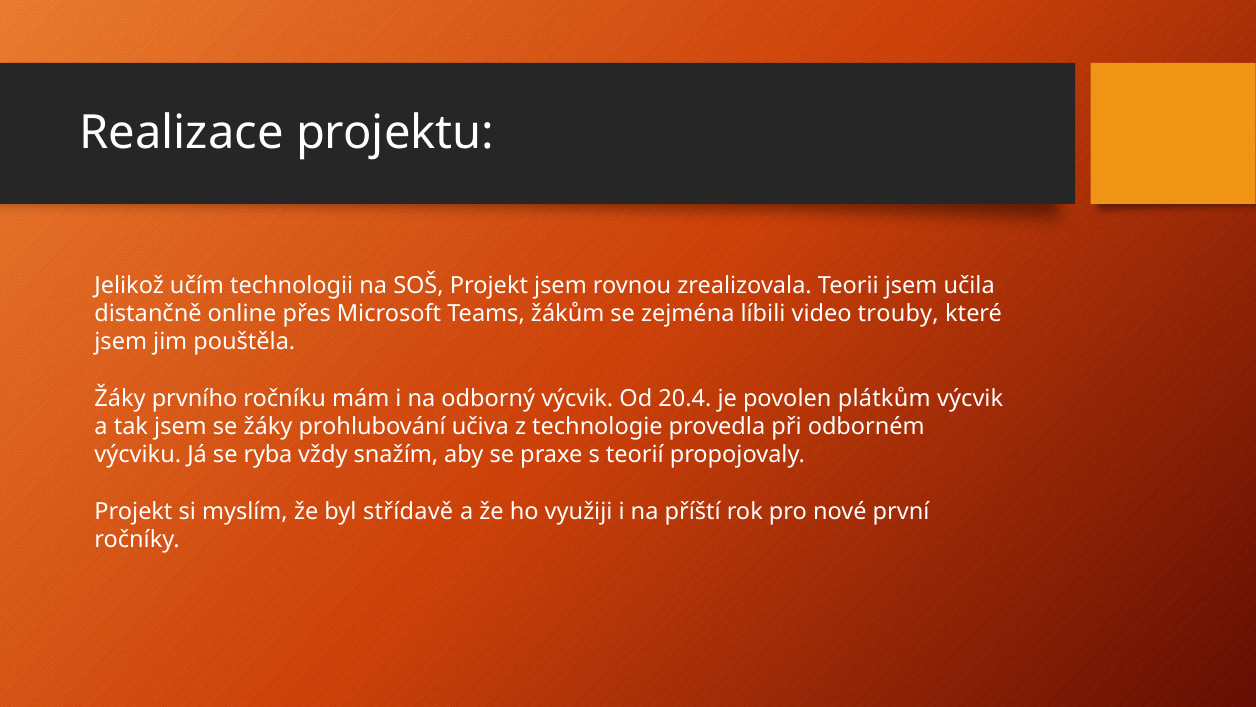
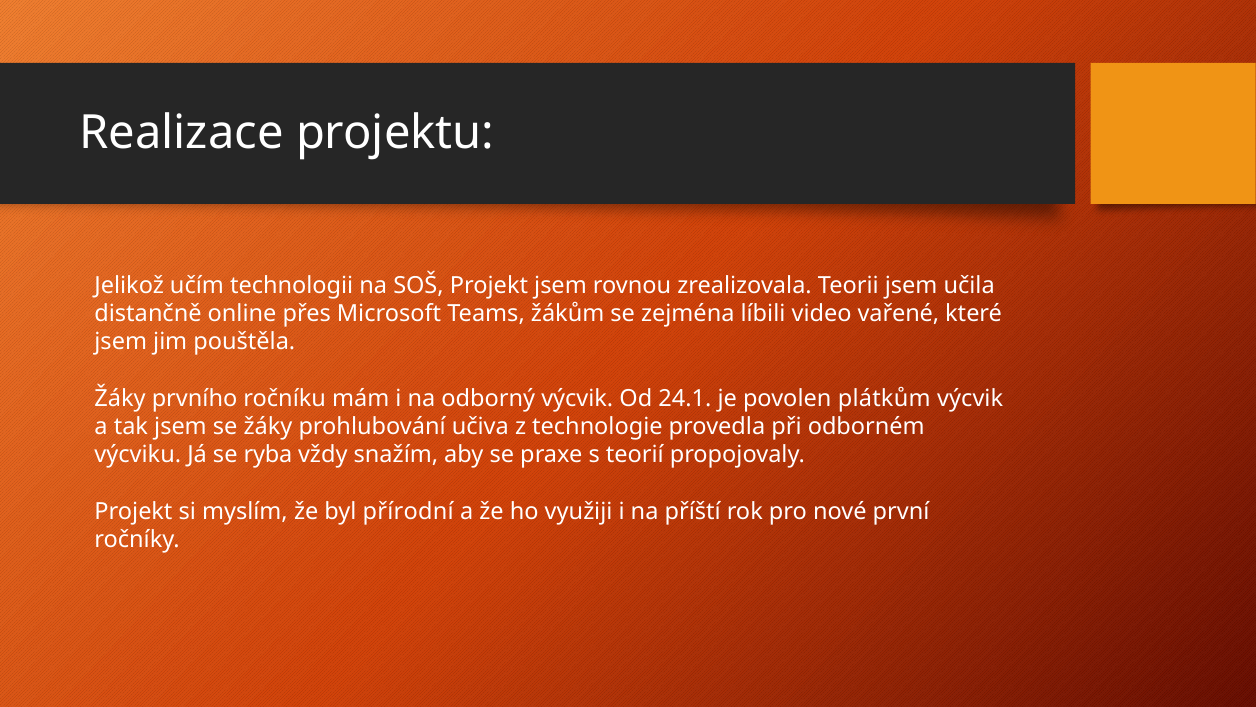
trouby: trouby -> vařené
20.4: 20.4 -> 24.1
střídavě: střídavě -> přírodní
